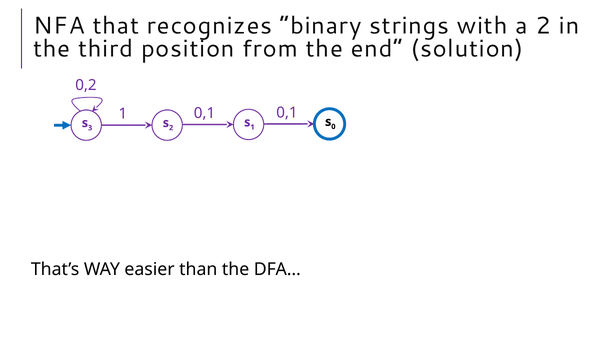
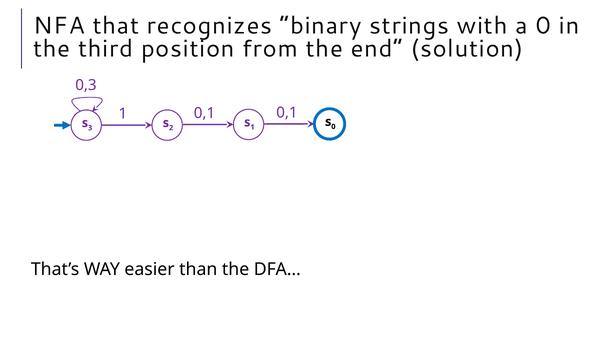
a 2: 2 -> 0
0,2: 0,2 -> 0,3
